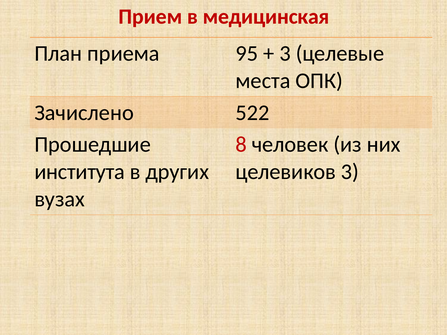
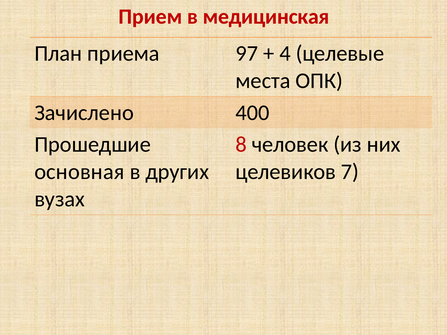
95: 95 -> 97
3 at (285, 54): 3 -> 4
522: 522 -> 400
института: института -> основная
целевиков 3: 3 -> 7
